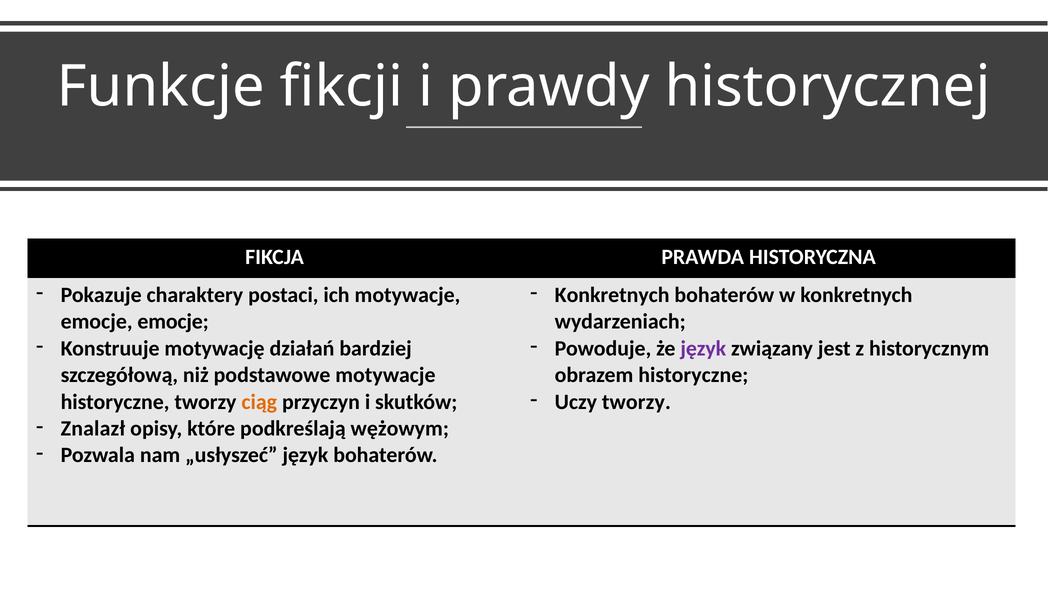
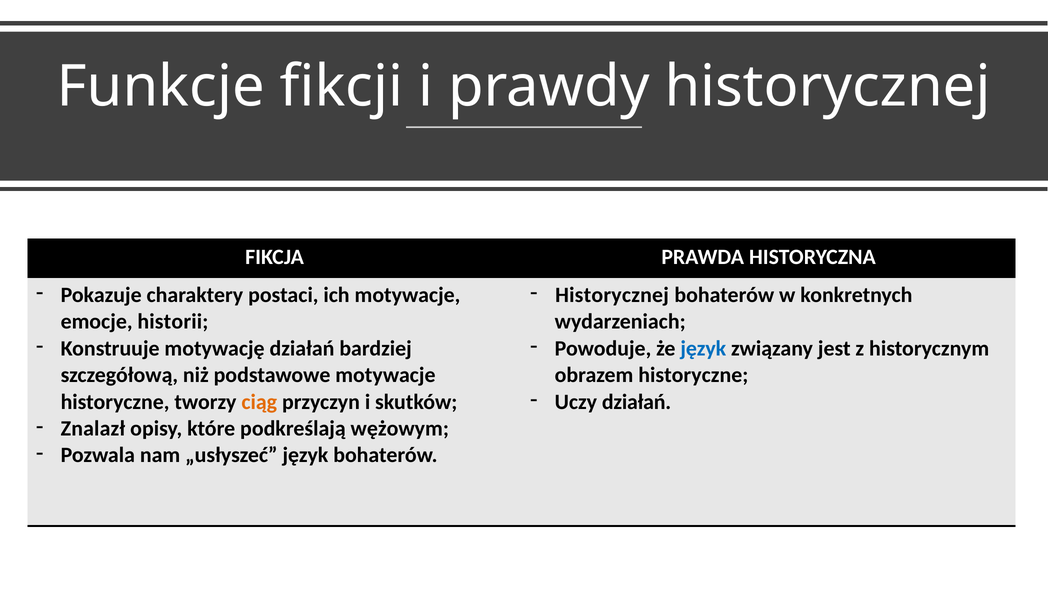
Konkretnych at (612, 295): Konkretnych -> Historycznej
emocje emocje: emocje -> historii
język at (703, 349) colour: purple -> blue
Uczy tworzy: tworzy -> działań
